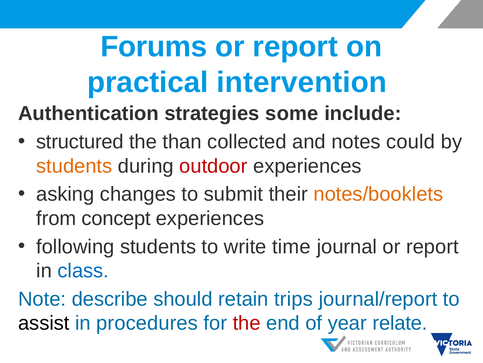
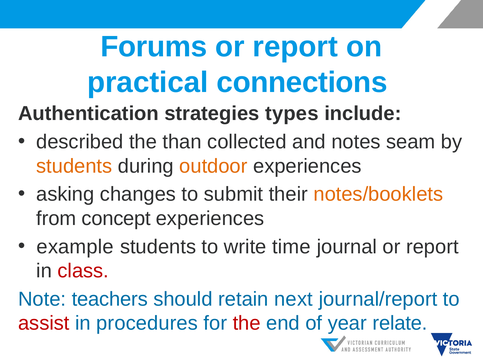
intervention: intervention -> connections
some: some -> types
structured: structured -> described
could: could -> seam
outdoor colour: red -> orange
following: following -> example
class colour: blue -> red
describe: describe -> teachers
trips: trips -> next
assist colour: black -> red
